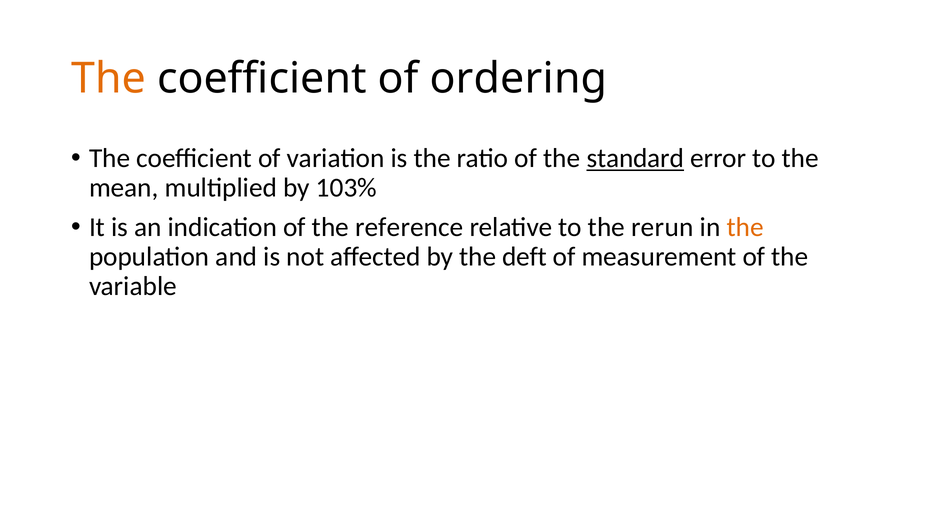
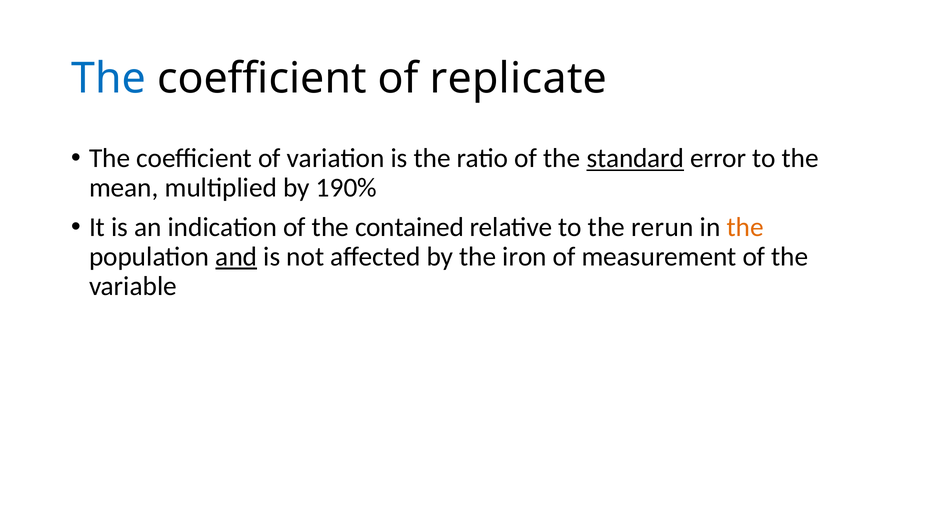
The at (109, 79) colour: orange -> blue
ordering: ordering -> replicate
103%: 103% -> 190%
reference: reference -> contained
and underline: none -> present
deft: deft -> iron
